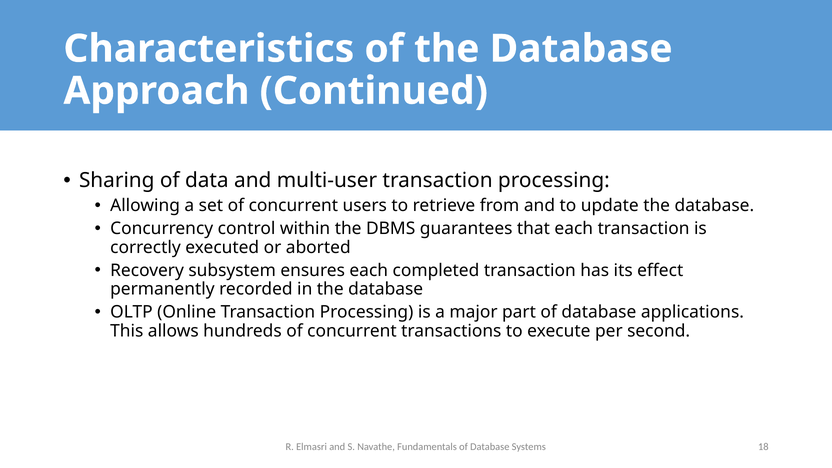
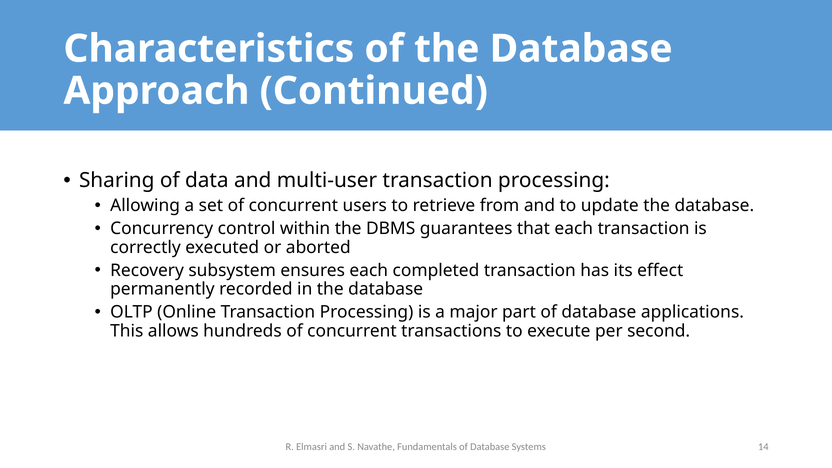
18: 18 -> 14
